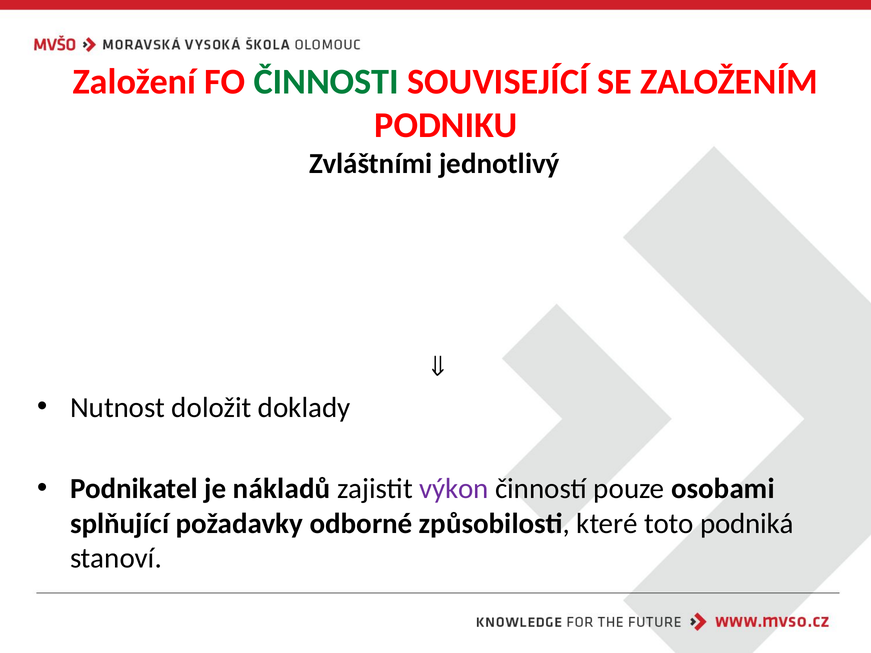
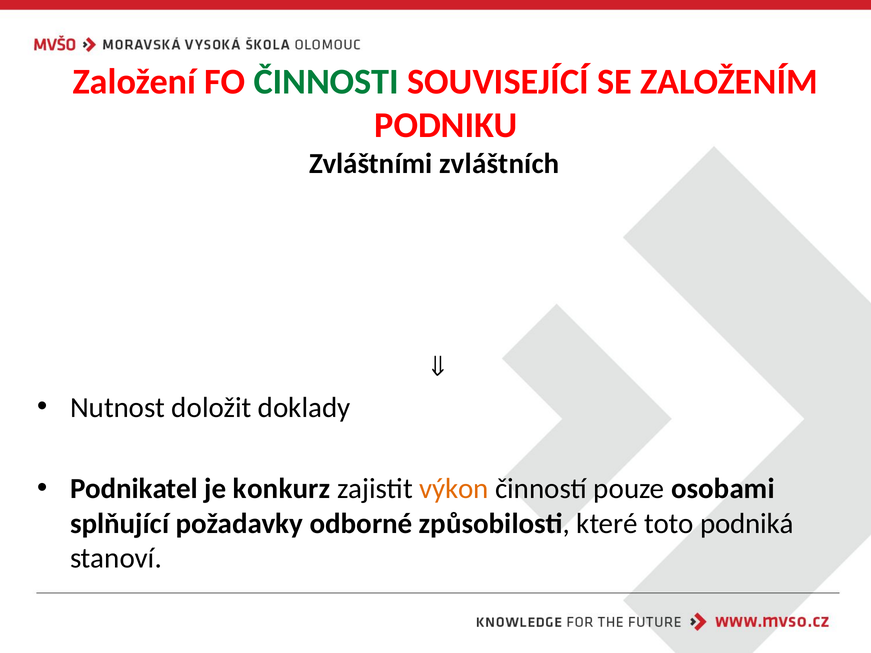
jednotlivý: jednotlivý -> zvláštních
nákladů: nákladů -> konkurz
výkon colour: purple -> orange
